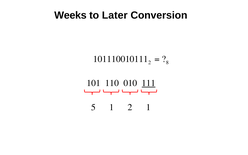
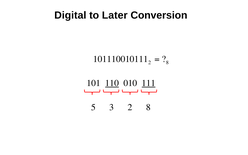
Weeks: Weeks -> Digital
110 underline: none -> present
5 1: 1 -> 3
2 1: 1 -> 8
